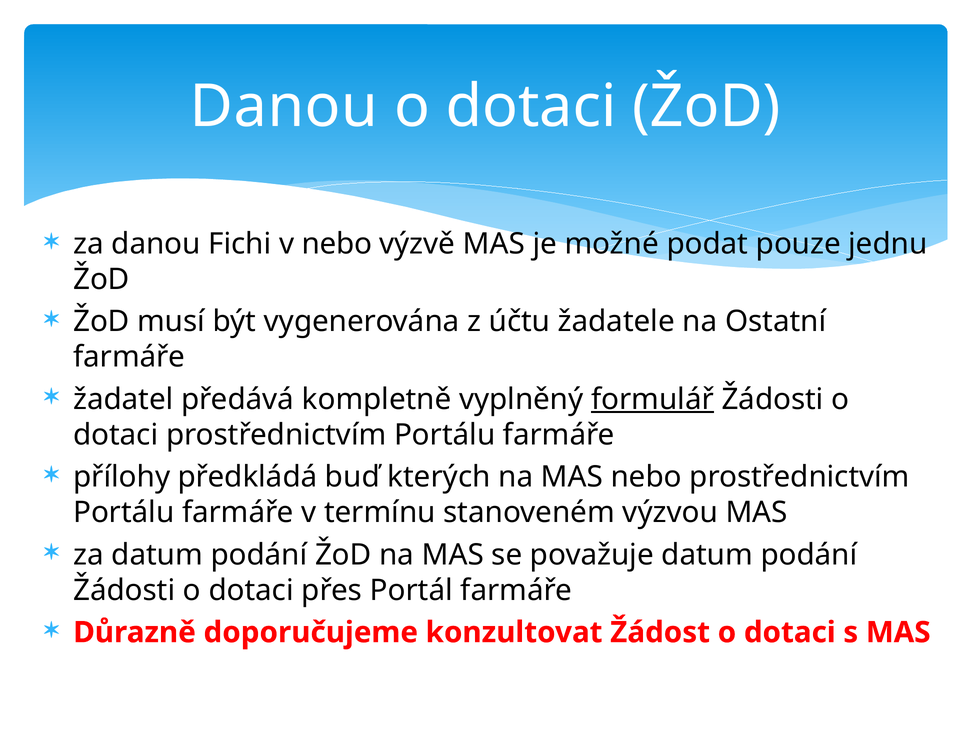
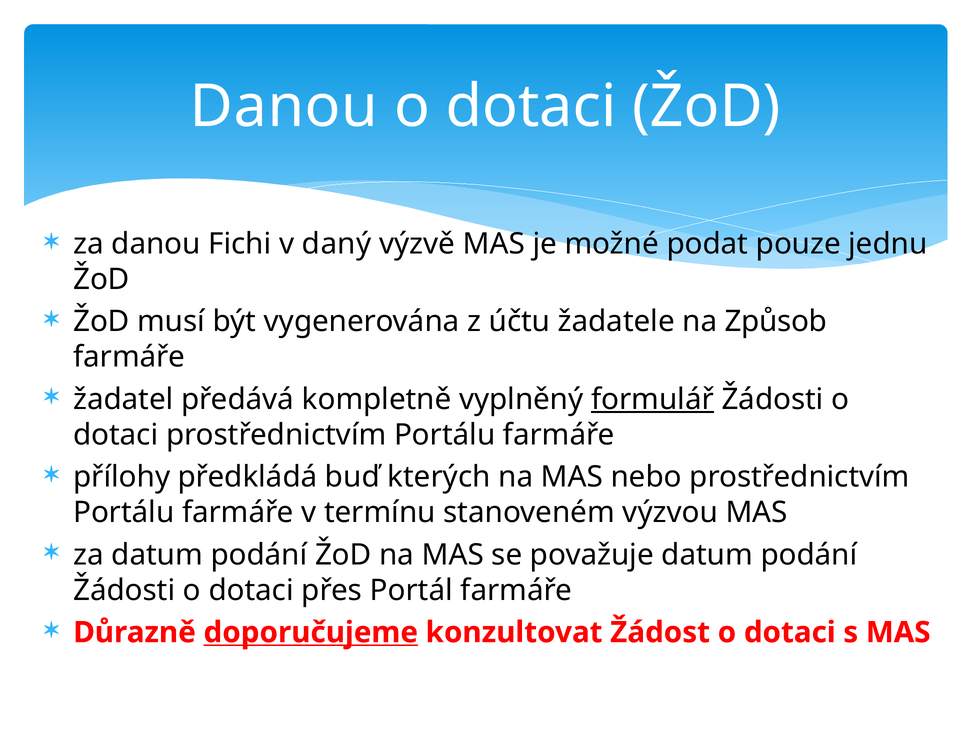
v nebo: nebo -> daný
Ostatní: Ostatní -> Způsob
doporučujeme underline: none -> present
